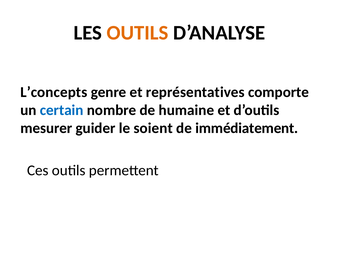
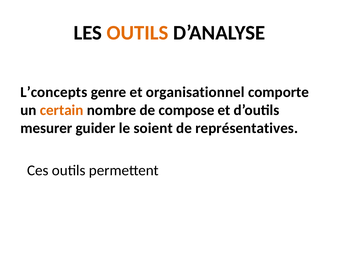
représentatives: représentatives -> organisationnel
certain colour: blue -> orange
humaine: humaine -> compose
immédiatement: immédiatement -> représentatives
